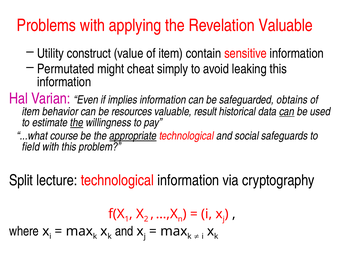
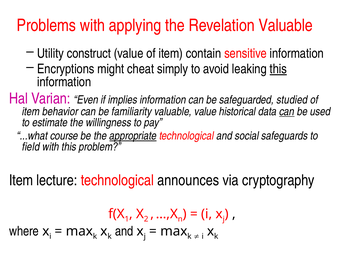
Permutated: Permutated -> Encryptions
this at (278, 69) underline: none -> present
obtains: obtains -> studied
resources: resources -> familiarity
valuable result: result -> value
the at (77, 123) underline: present -> none
Split at (21, 180): Split -> Item
technological information: information -> announces
